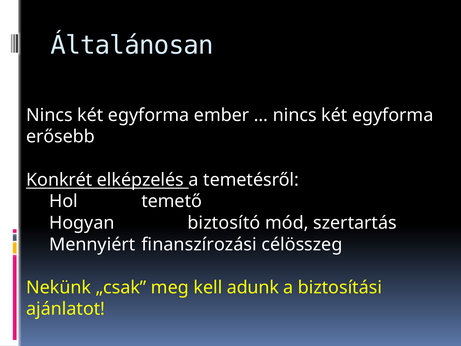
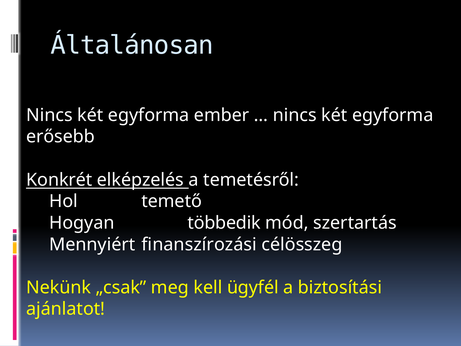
biztosító: biztosító -> többedik
adunk: adunk -> ügyfél
